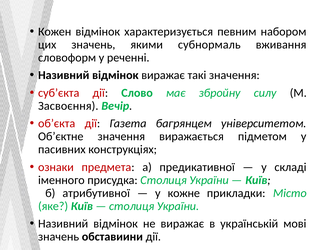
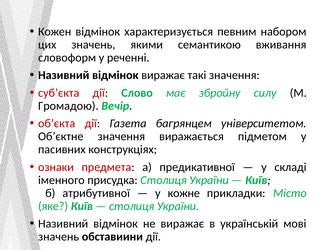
субнормаль: субнормаль -> семантикою
Засвоєння: Засвоєння -> Громадою
